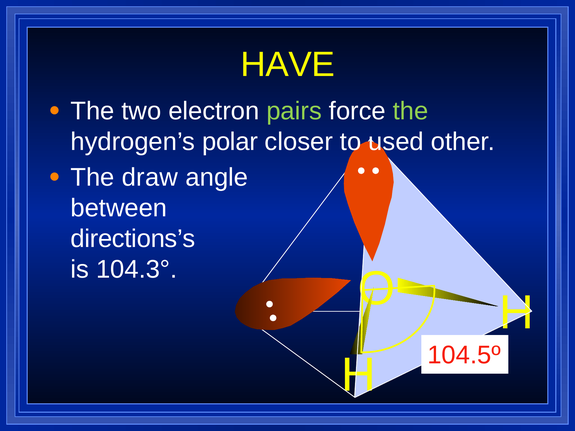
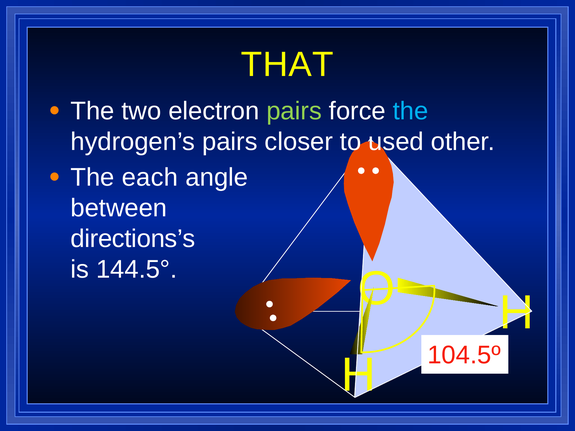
HAVE: HAVE -> THAT
the at (411, 111) colour: light green -> light blue
hydrogen’s polar: polar -> pairs
draw: draw -> each
104.3°: 104.3° -> 144.5°
